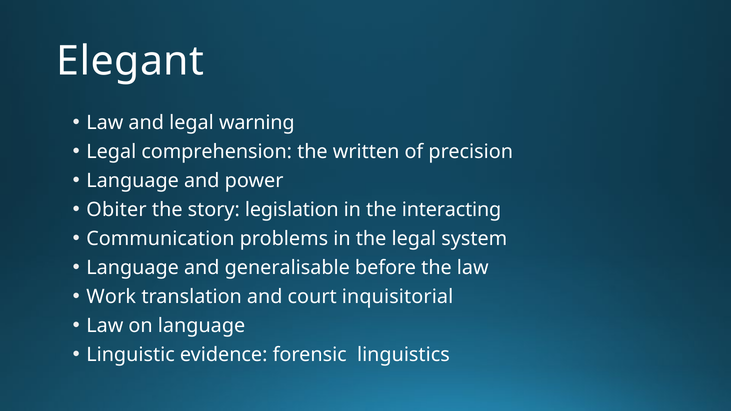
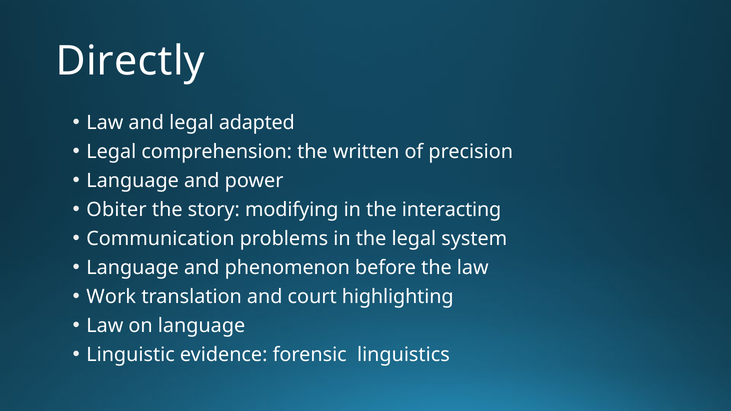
Elegant: Elegant -> Directly
warning: warning -> adapted
legislation: legislation -> modifying
generalisable: generalisable -> phenomenon
inquisitorial: inquisitorial -> highlighting
